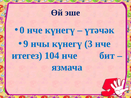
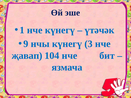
0: 0 -> 1
итегез: итегез -> җавап
